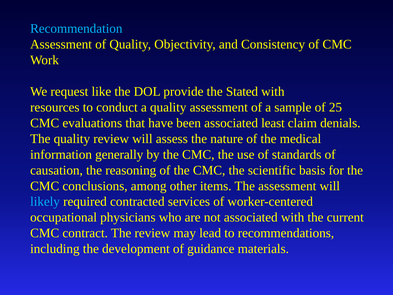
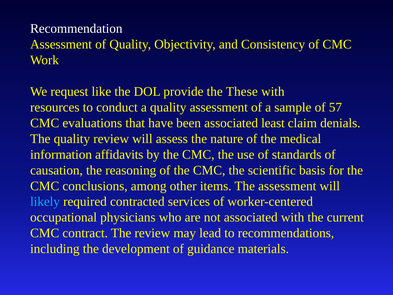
Recommendation colour: light blue -> white
Stated: Stated -> These
25: 25 -> 57
generally: generally -> affidavits
